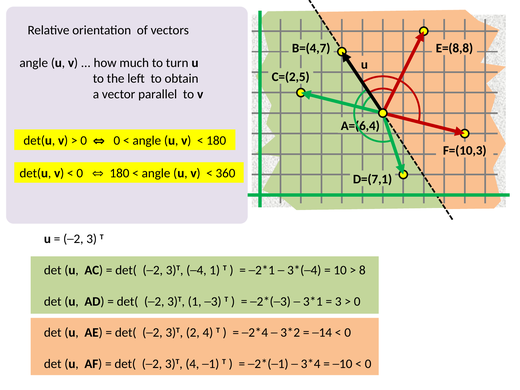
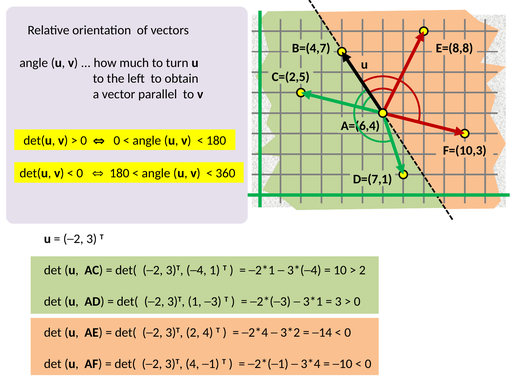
8 at (362, 270): 8 -> 2
